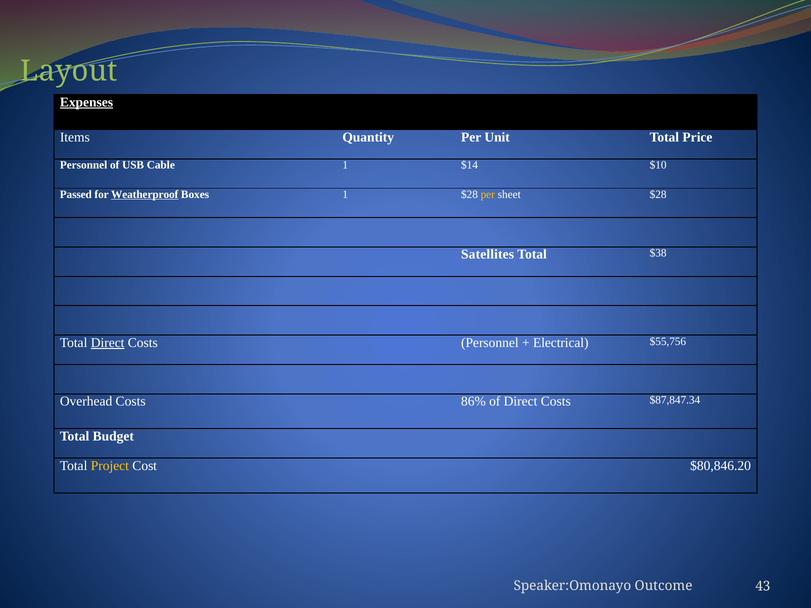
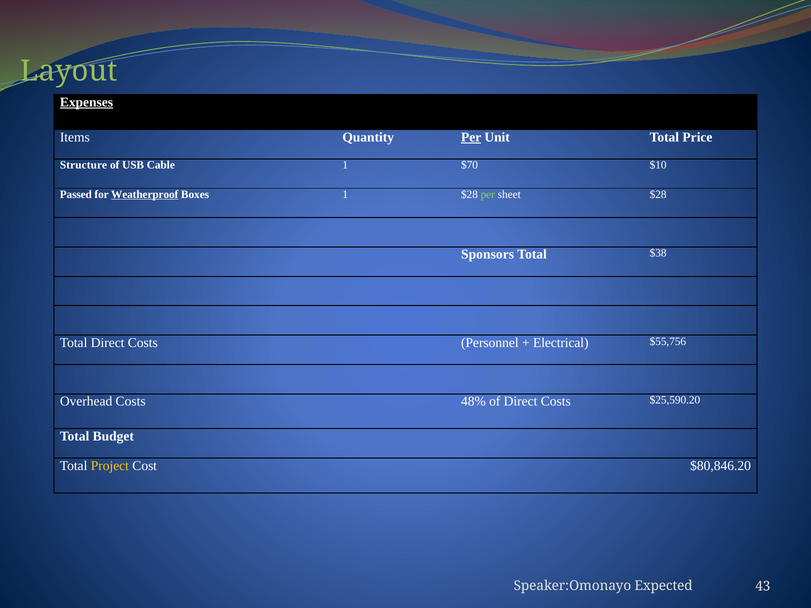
Per at (471, 137) underline: none -> present
Personnel at (84, 165): Personnel -> Structure
$14: $14 -> $70
per at (488, 195) colour: yellow -> light green
Satellites: Satellites -> Sponsors
Direct at (108, 343) underline: present -> none
86%: 86% -> 48%
$87,847.34: $87,847.34 -> $25,590.20
Outcome: Outcome -> Expected
